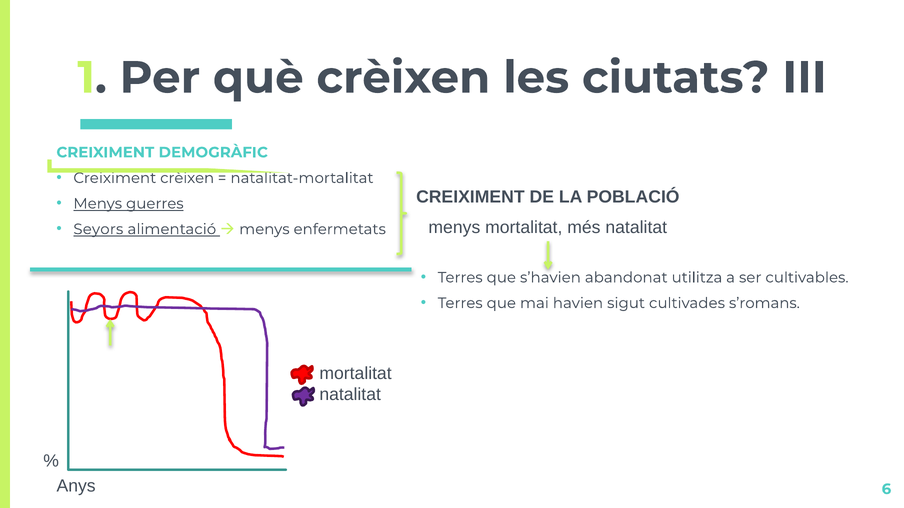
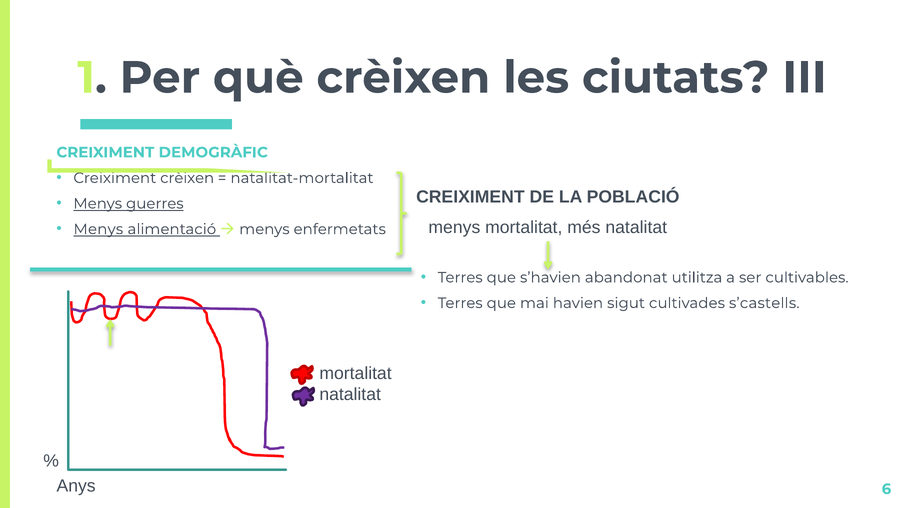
Seyors at (98, 229): Seyors -> Menys
s’romans: s’romans -> s’castells
